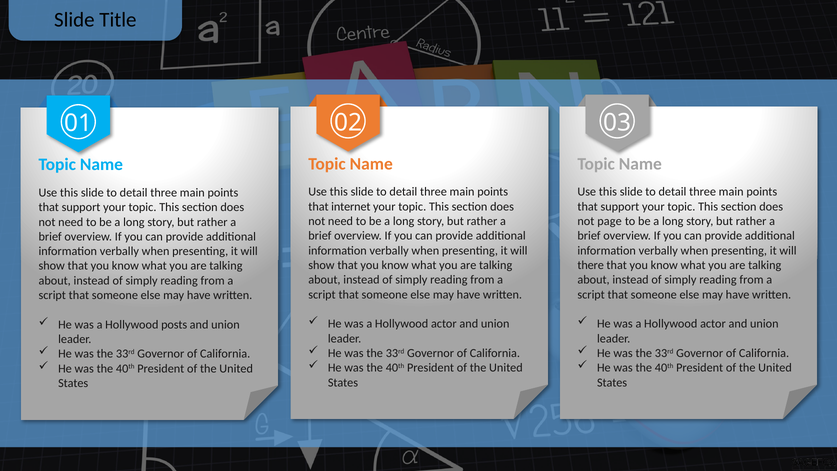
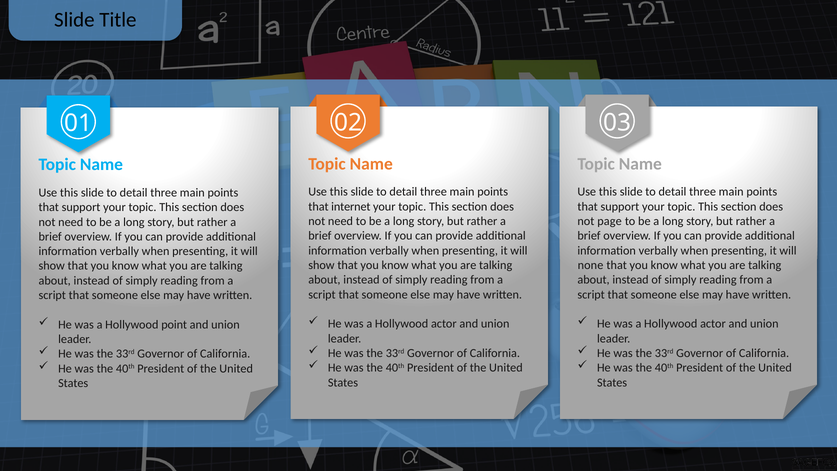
there: there -> none
posts: posts -> point
